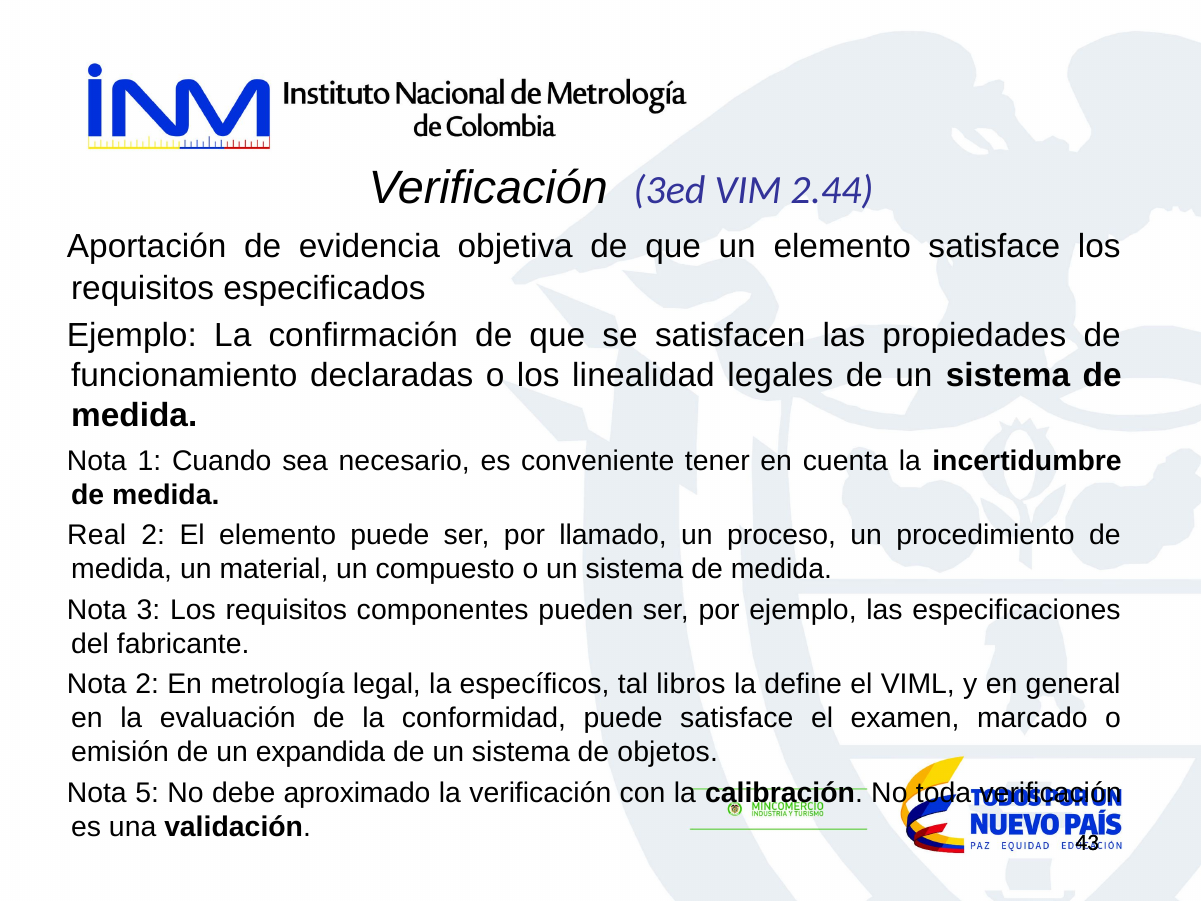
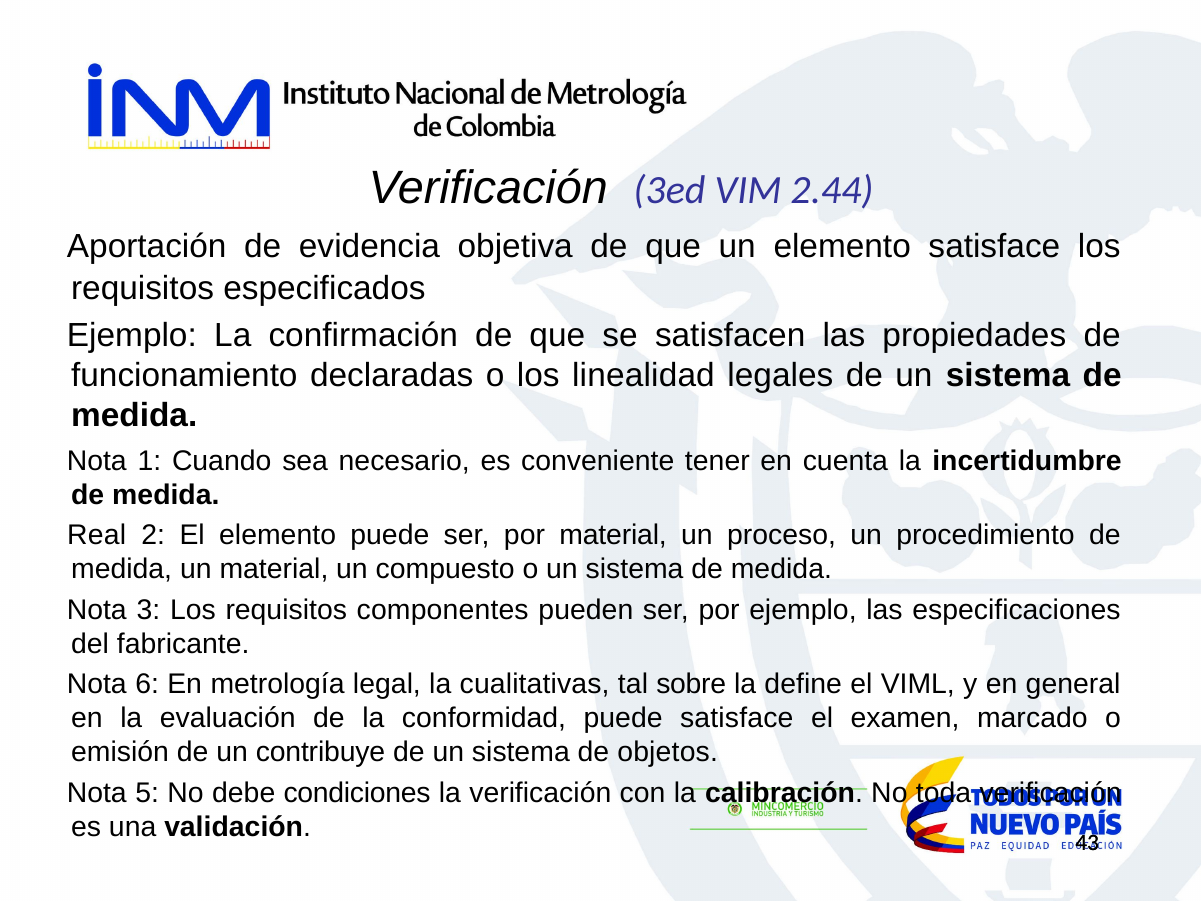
por llamado: llamado -> material
Nota 2: 2 -> 6
específicos: específicos -> cualitativas
libros: libros -> sobre
expandida: expandida -> contribuye
aproximado: aproximado -> condiciones
